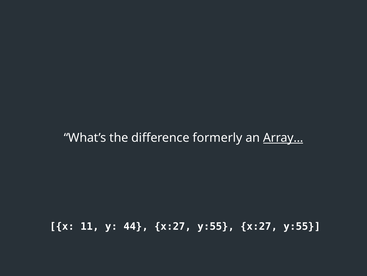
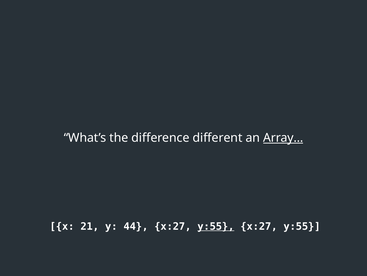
formerly: formerly -> different
11: 11 -> 21
y:55 at (216, 226) underline: none -> present
